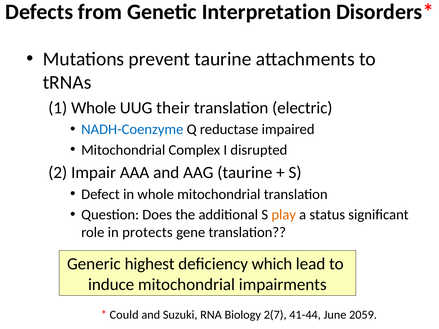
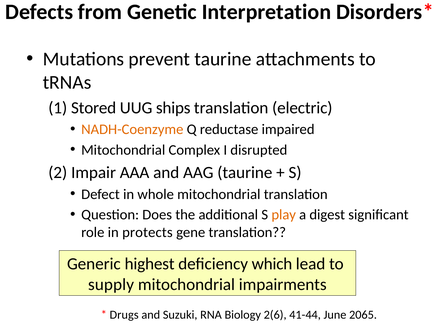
1 Whole: Whole -> Stored
their: their -> ships
NADH-Coenzyme colour: blue -> orange
status: status -> digest
induce: induce -> supply
Could: Could -> Drugs
2(7: 2(7 -> 2(6
2059: 2059 -> 2065
